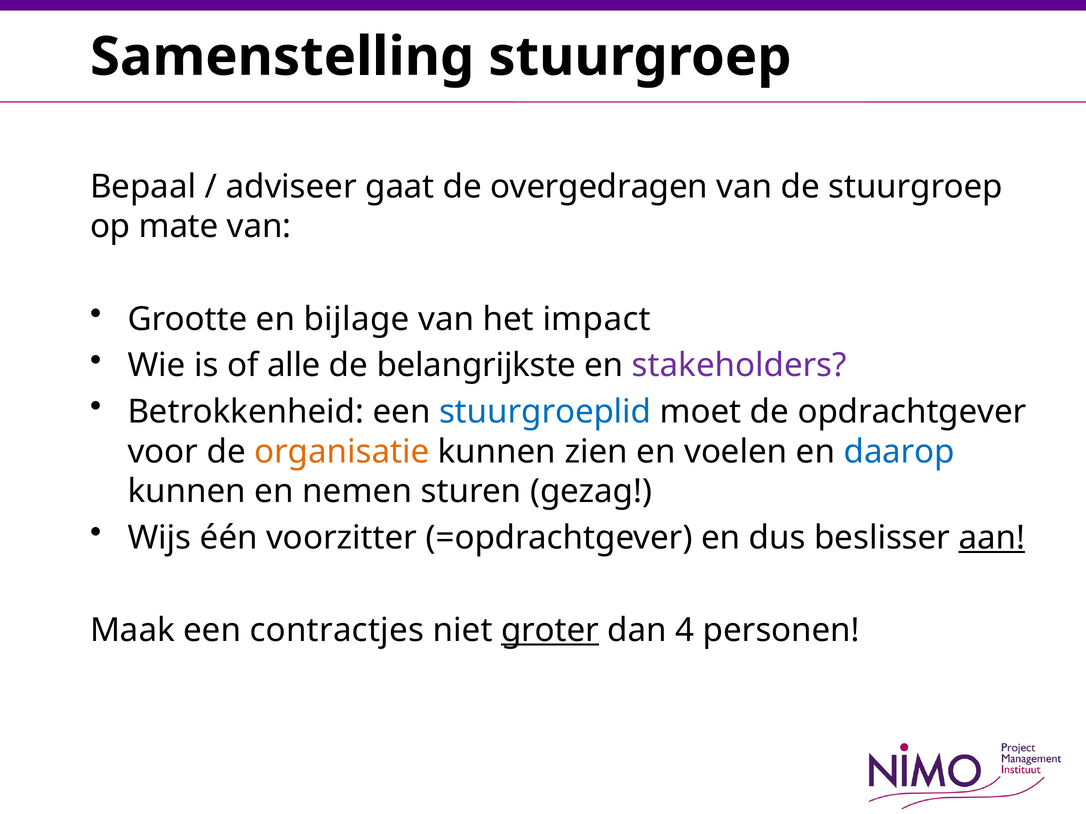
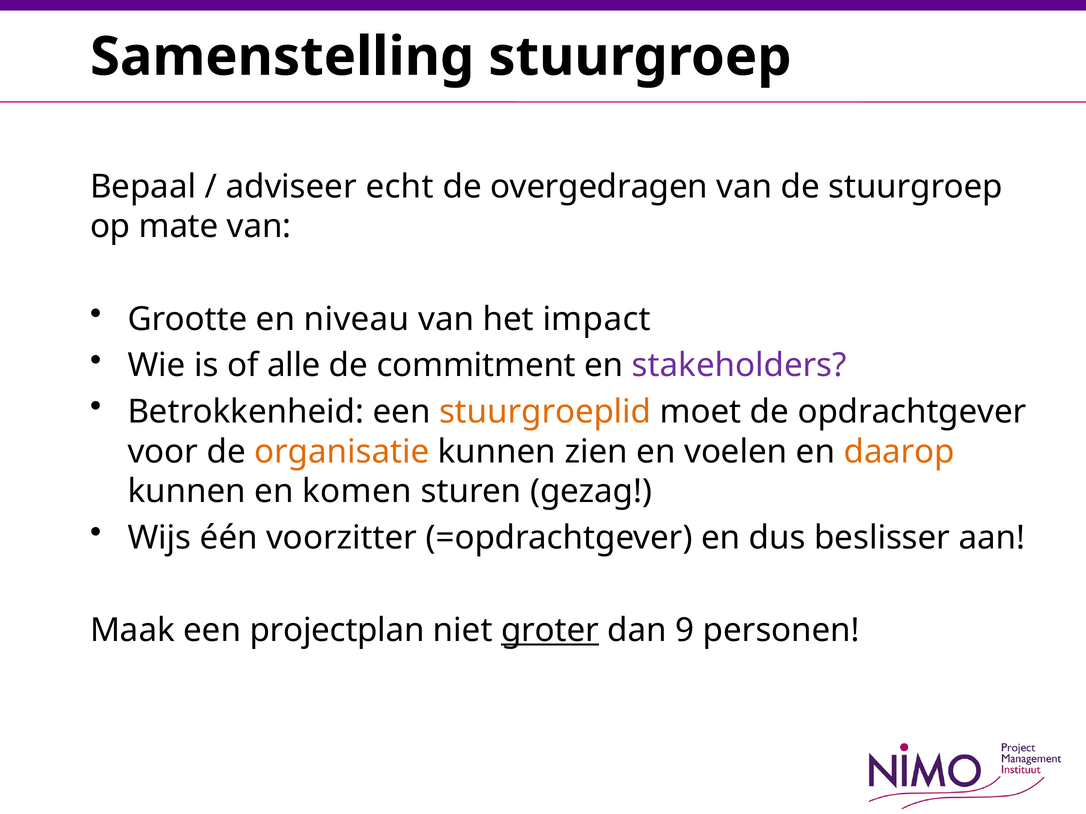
gaat: gaat -> echt
bijlage: bijlage -> niveau
belangrijkste: belangrijkste -> commitment
stuurgroeplid colour: blue -> orange
daarop colour: blue -> orange
nemen: nemen -> komen
aan underline: present -> none
contractjes: contractjes -> projectplan
4: 4 -> 9
